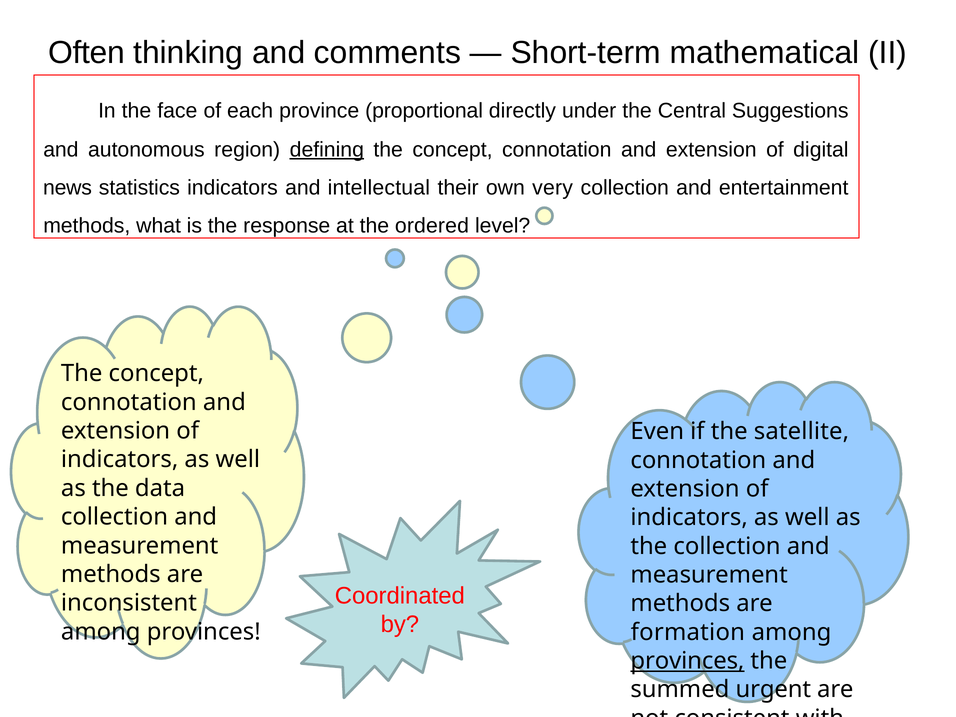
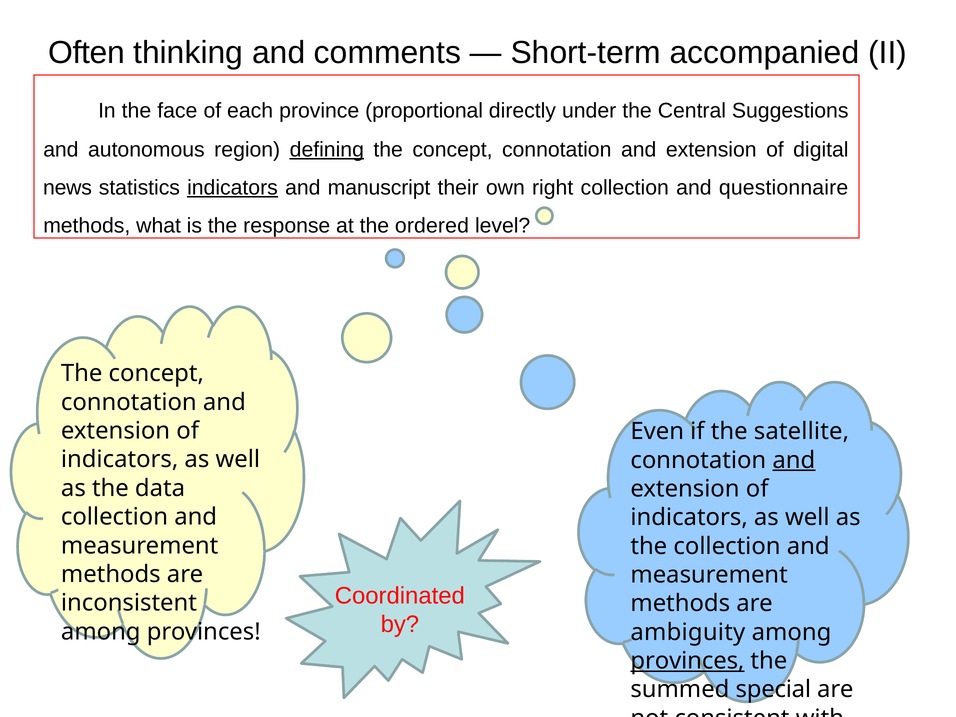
mathematical: mathematical -> accompanied
indicators at (232, 188) underline: none -> present
intellectual: intellectual -> manuscript
very: very -> right
entertainment: entertainment -> questionnaire
and at (794, 460) underline: none -> present
formation: formation -> ambiguity
urgent: urgent -> special
